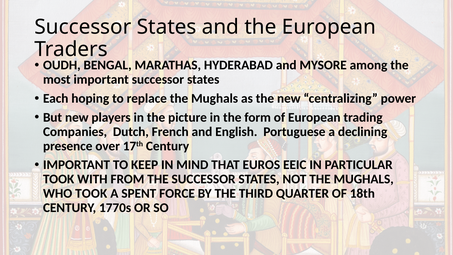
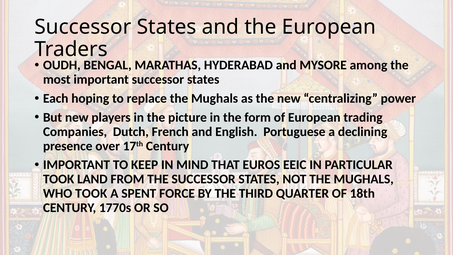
WITH: WITH -> LAND
